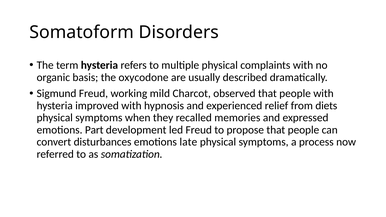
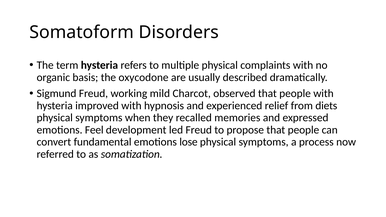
Part: Part -> Feel
disturbances: disturbances -> fundamental
late: late -> lose
